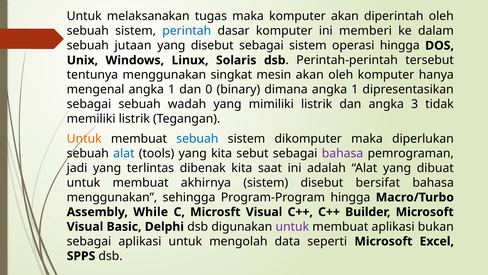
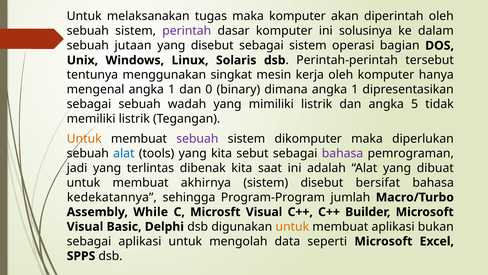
perintah colour: blue -> purple
memberi: memberi -> solusinya
operasi hingga: hingga -> bagian
mesin akan: akan -> kerja
3: 3 -> 5
sebuah at (197, 138) colour: blue -> purple
menggunakan at (112, 197): menggunakan -> kedekatannya
Program-Program hingga: hingga -> jumlah
untuk at (292, 226) colour: purple -> orange
